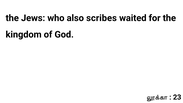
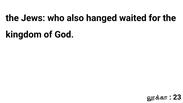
scribes: scribes -> hanged
